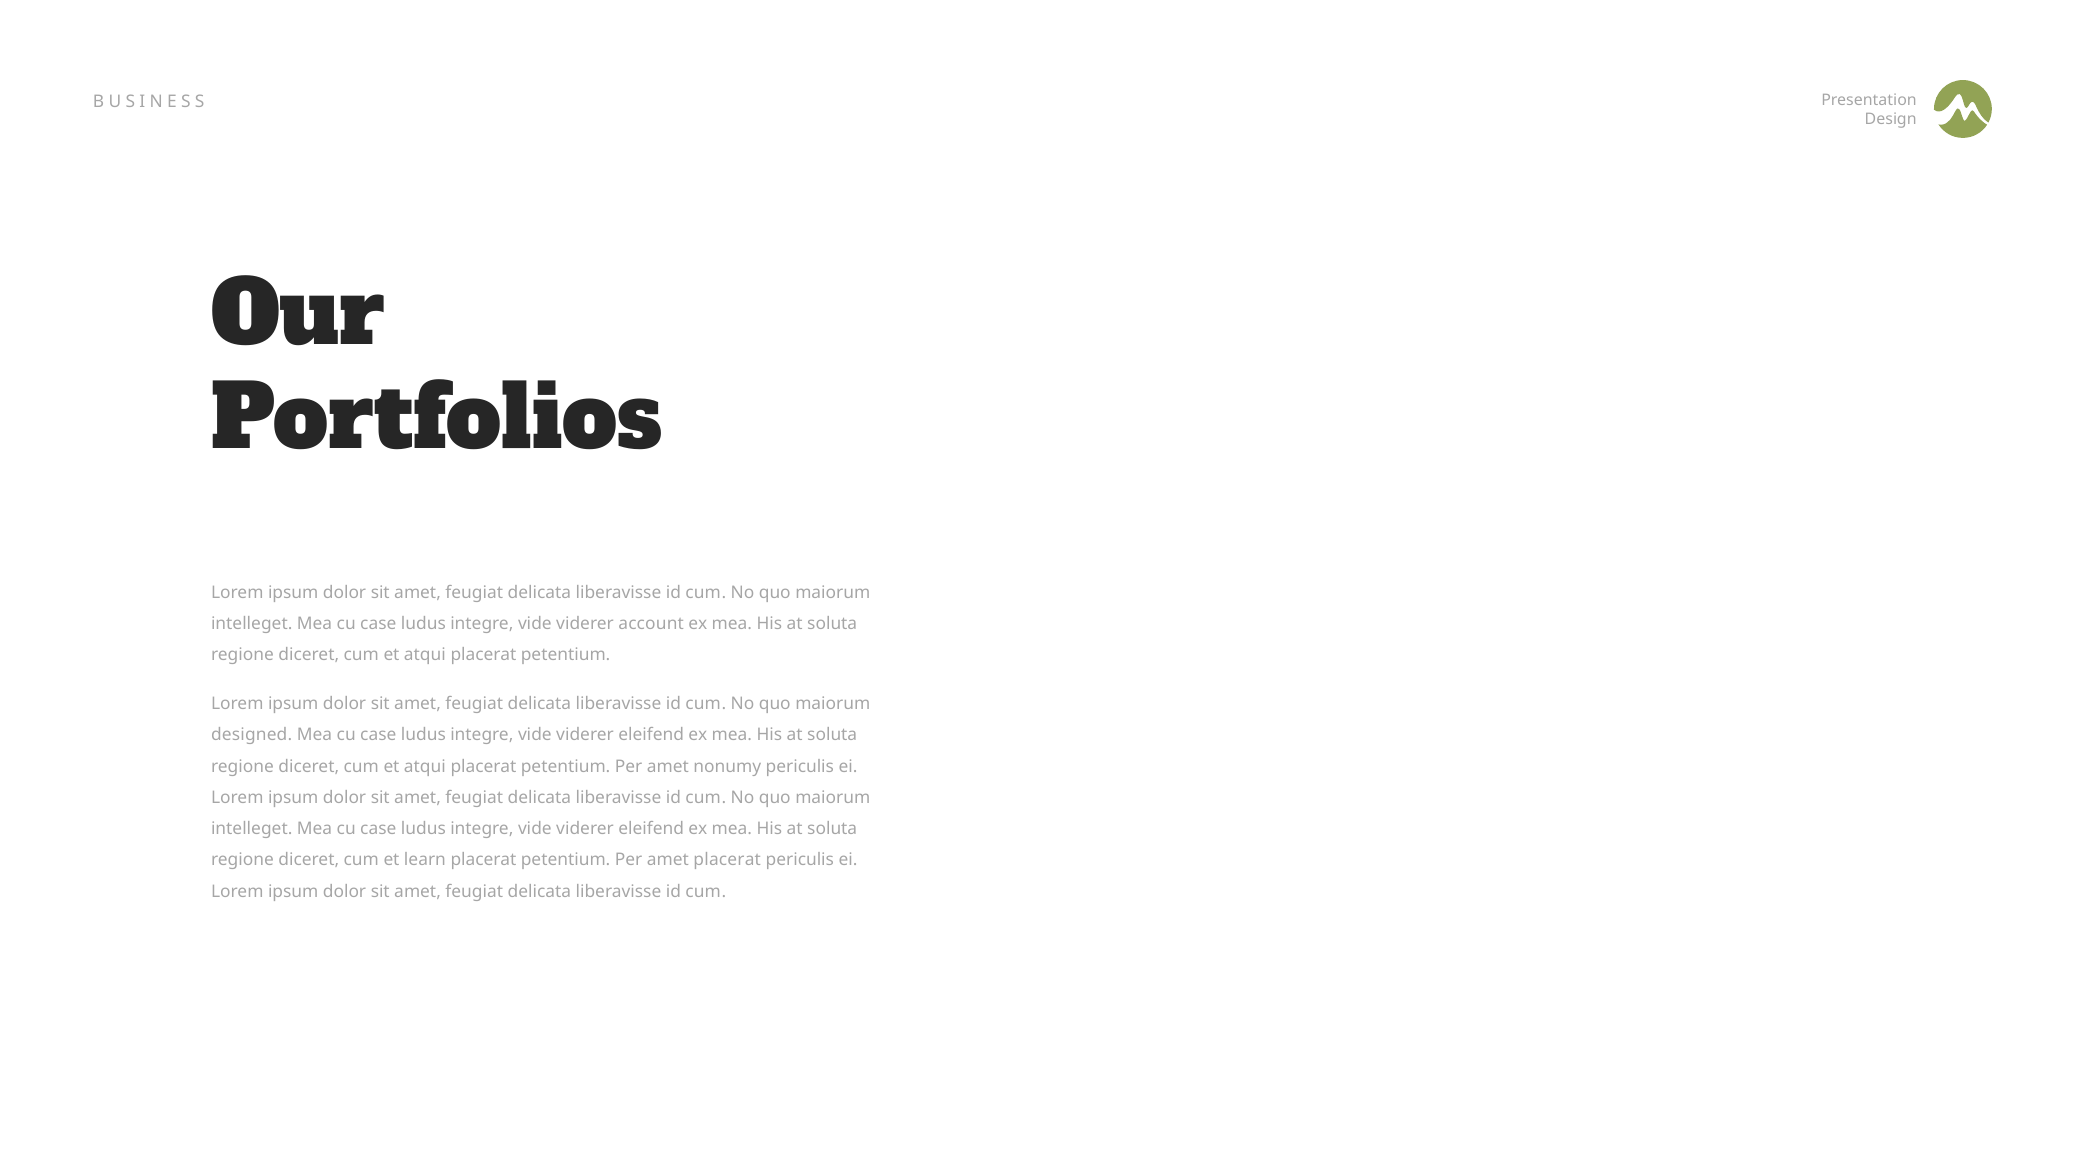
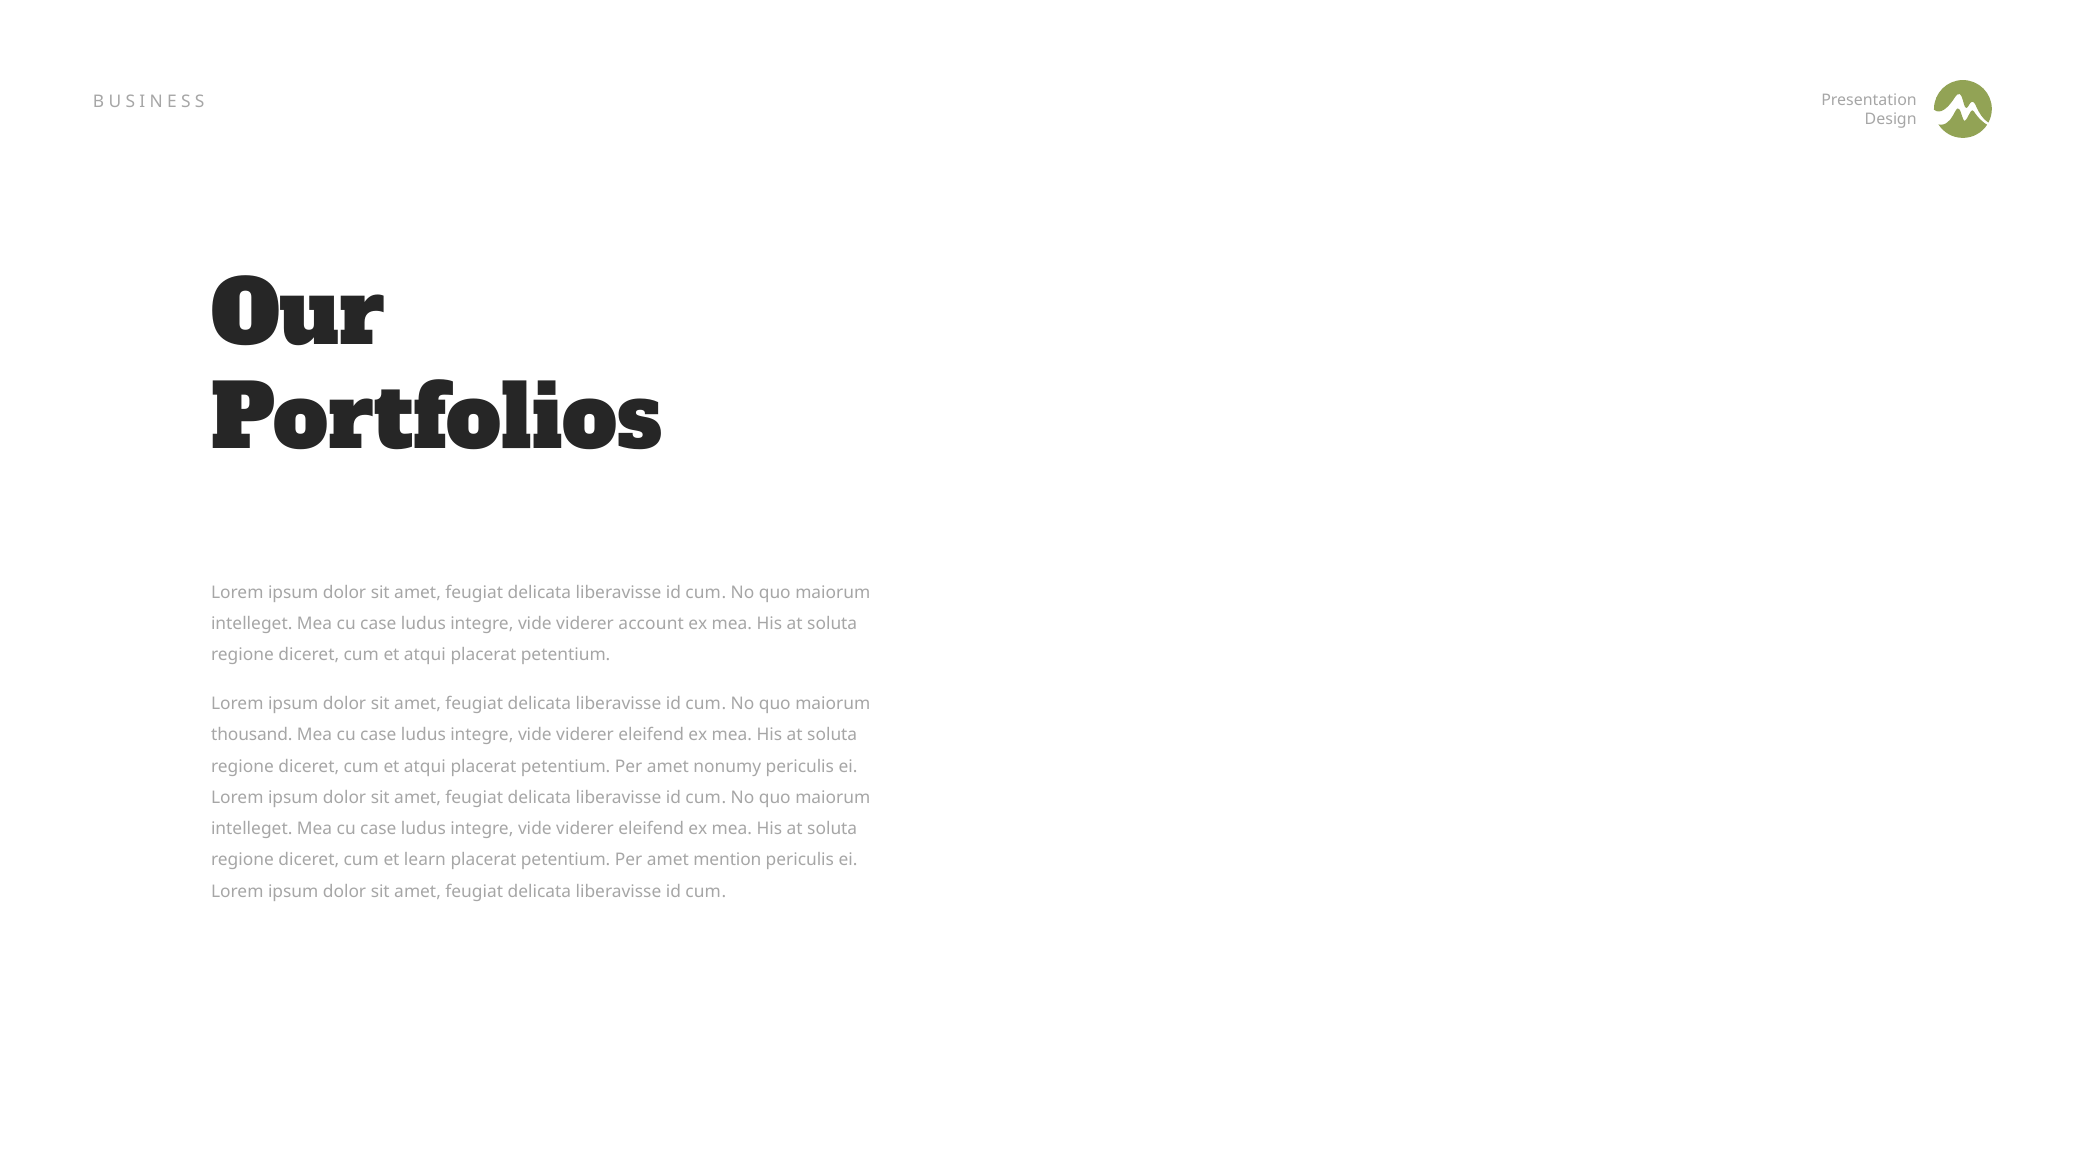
designed: designed -> thousand
amet placerat: placerat -> mention
